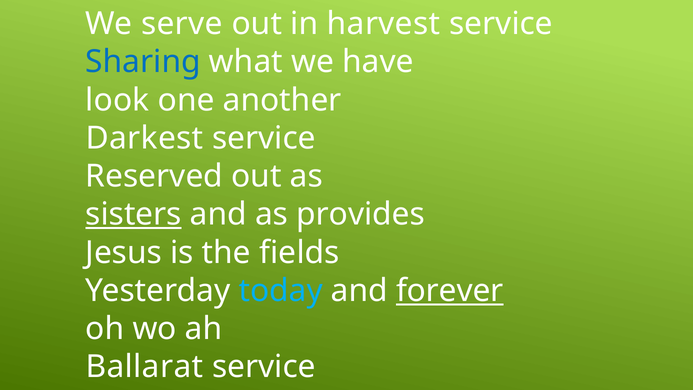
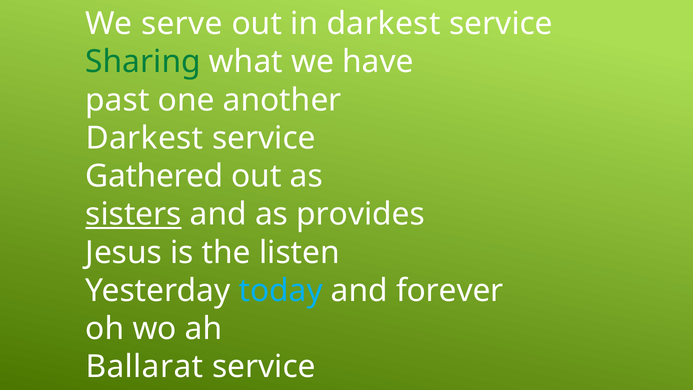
in harvest: harvest -> darkest
Sharing colour: blue -> green
look: look -> past
Reserved: Reserved -> Gathered
fields: fields -> listen
forever underline: present -> none
